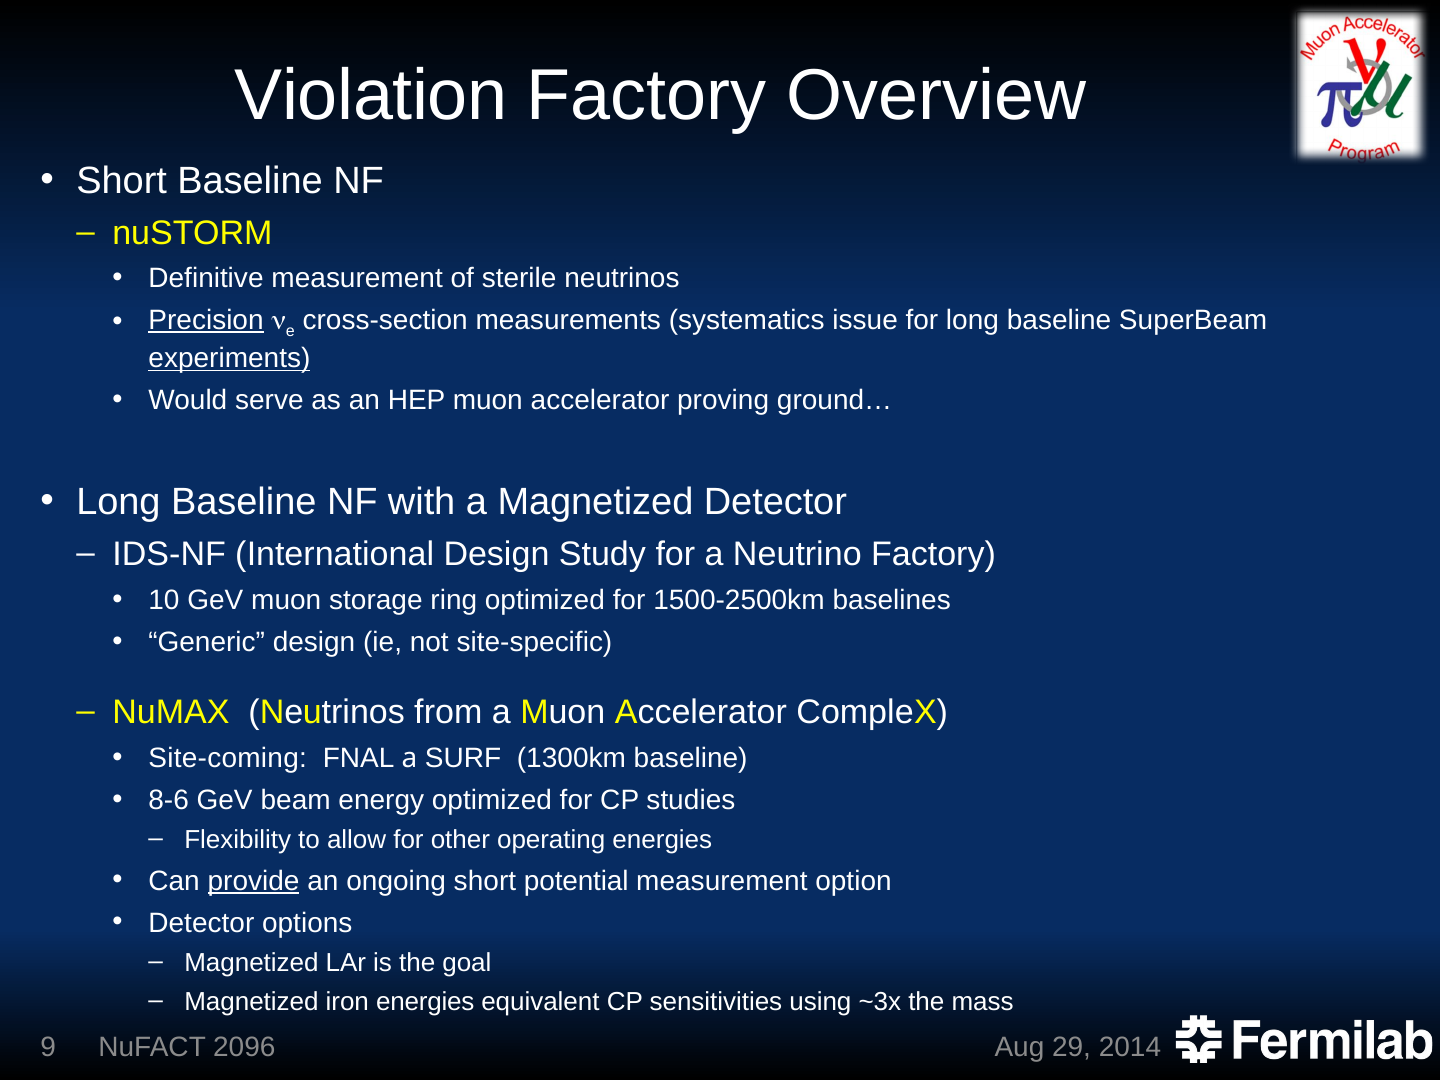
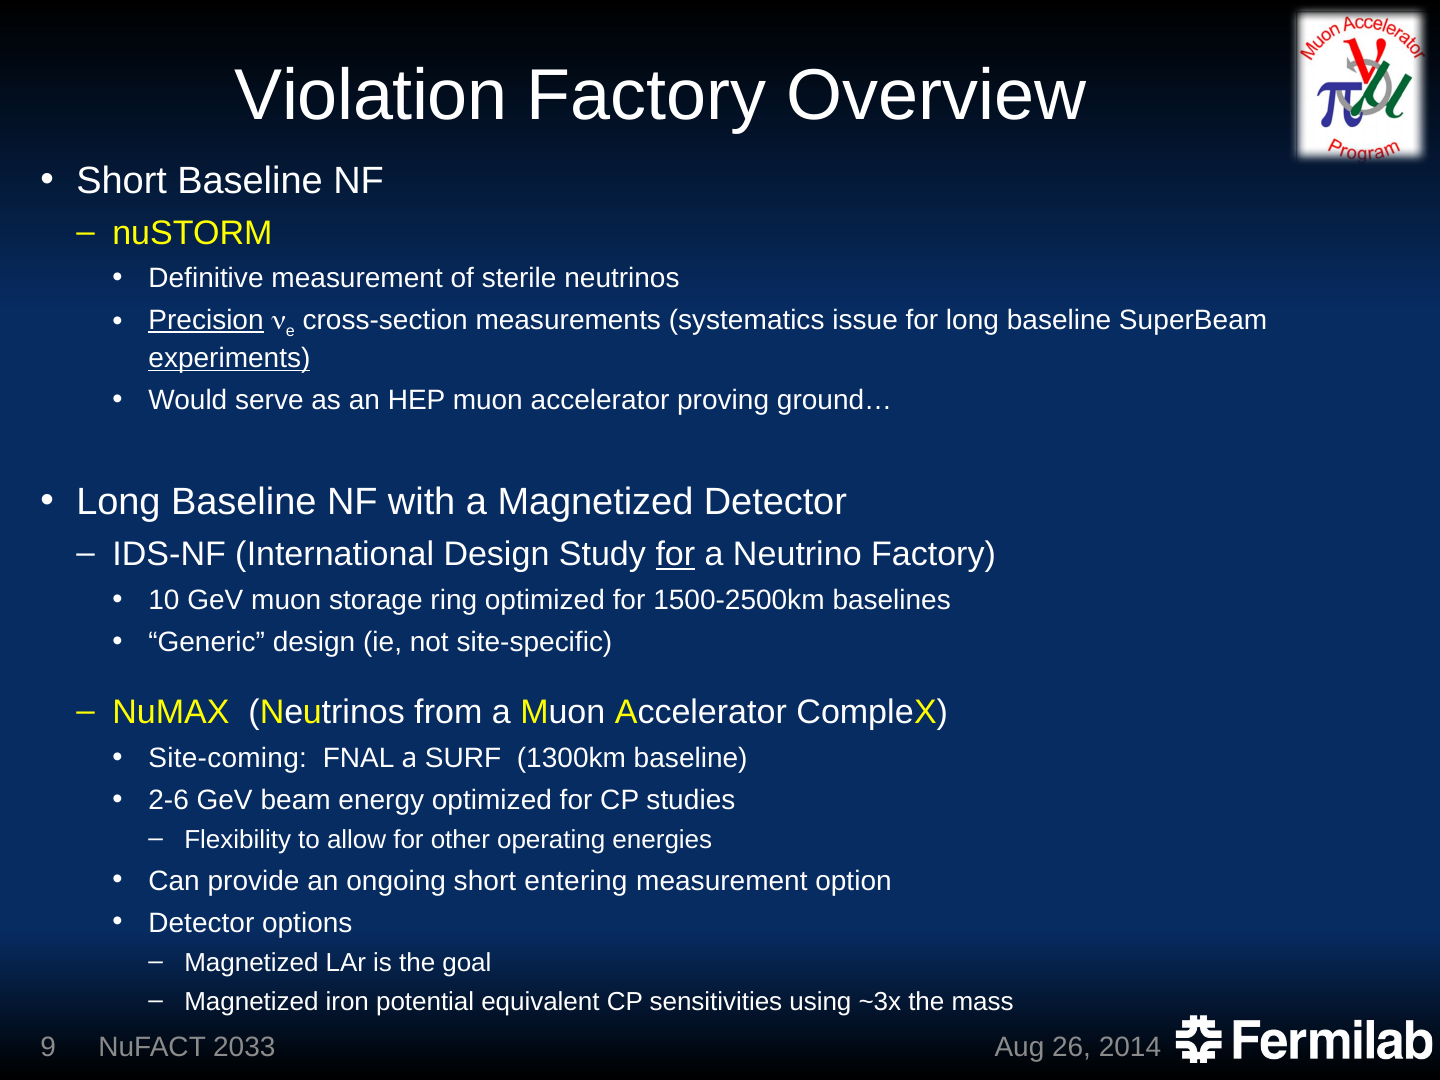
for at (675, 555) underline: none -> present
8-6: 8-6 -> 2-6
provide underline: present -> none
potential: potential -> entering
iron energies: energies -> potential
2096: 2096 -> 2033
29: 29 -> 26
